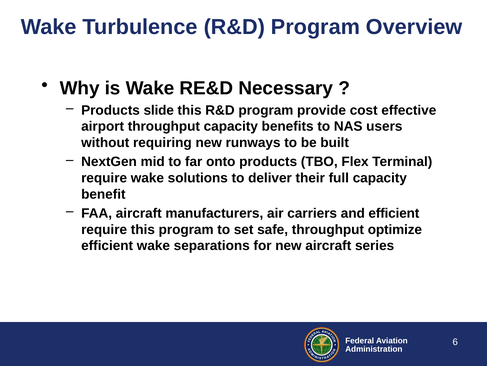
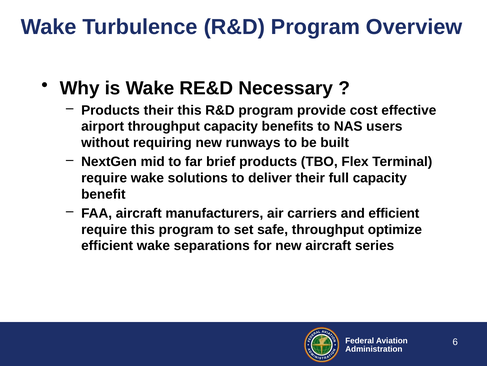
Products slide: slide -> their
onto: onto -> brief
